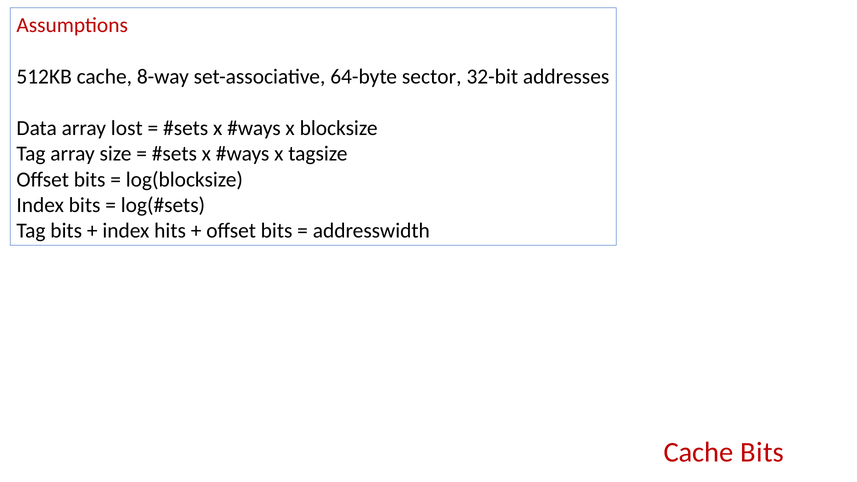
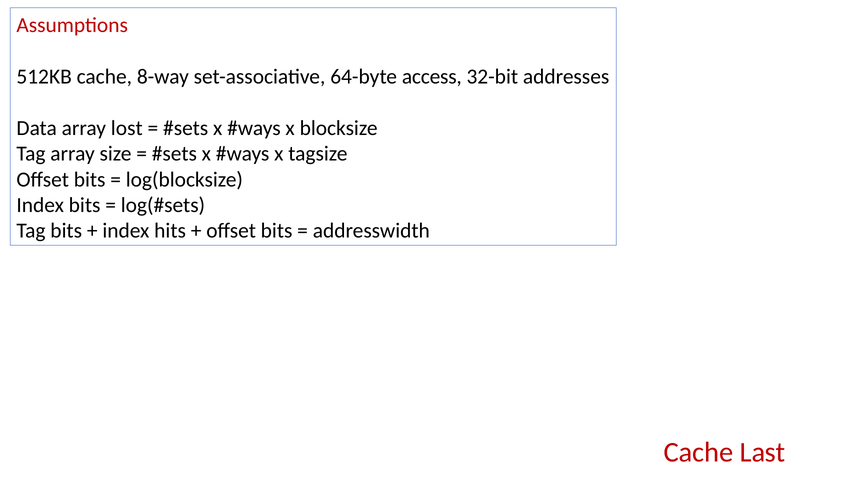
sector: sector -> access
Cache Bits: Bits -> Last
